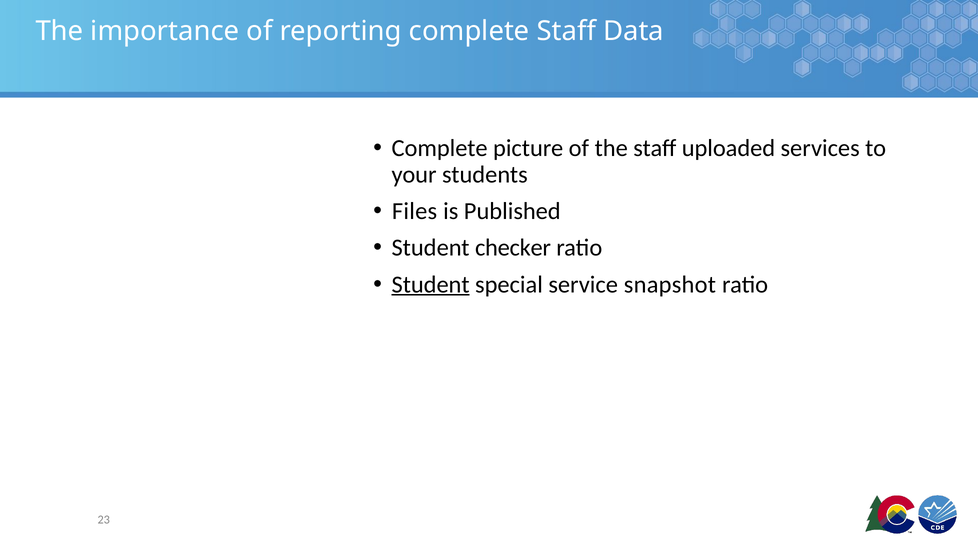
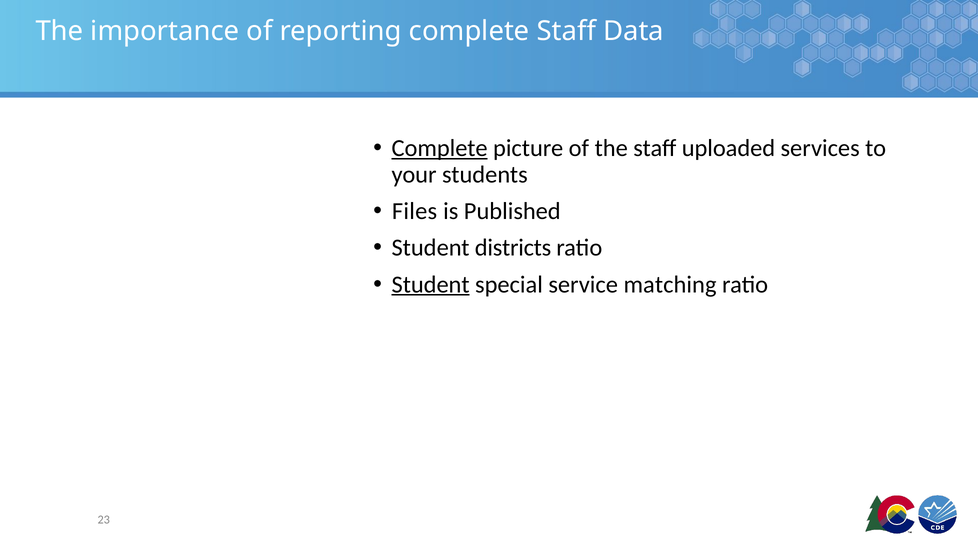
Complete at (440, 148) underline: none -> present
checker: checker -> districts
snapshot: snapshot -> matching
